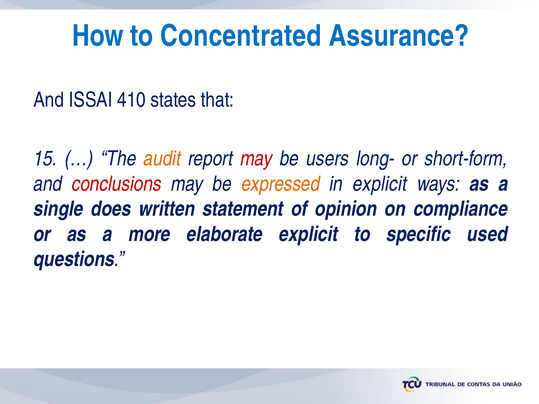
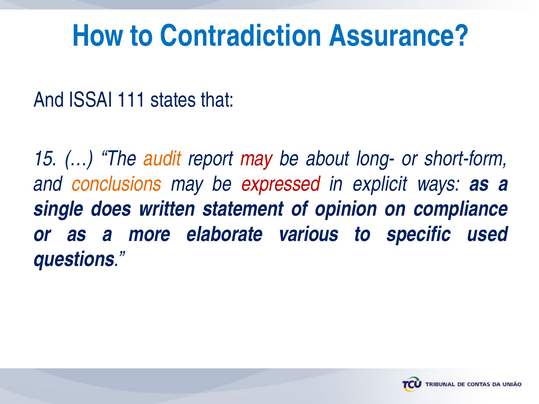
Concentrated: Concentrated -> Contradiction
410: 410 -> 111
users: users -> about
conclusions colour: red -> orange
expressed colour: orange -> red
elaborate explicit: explicit -> various
